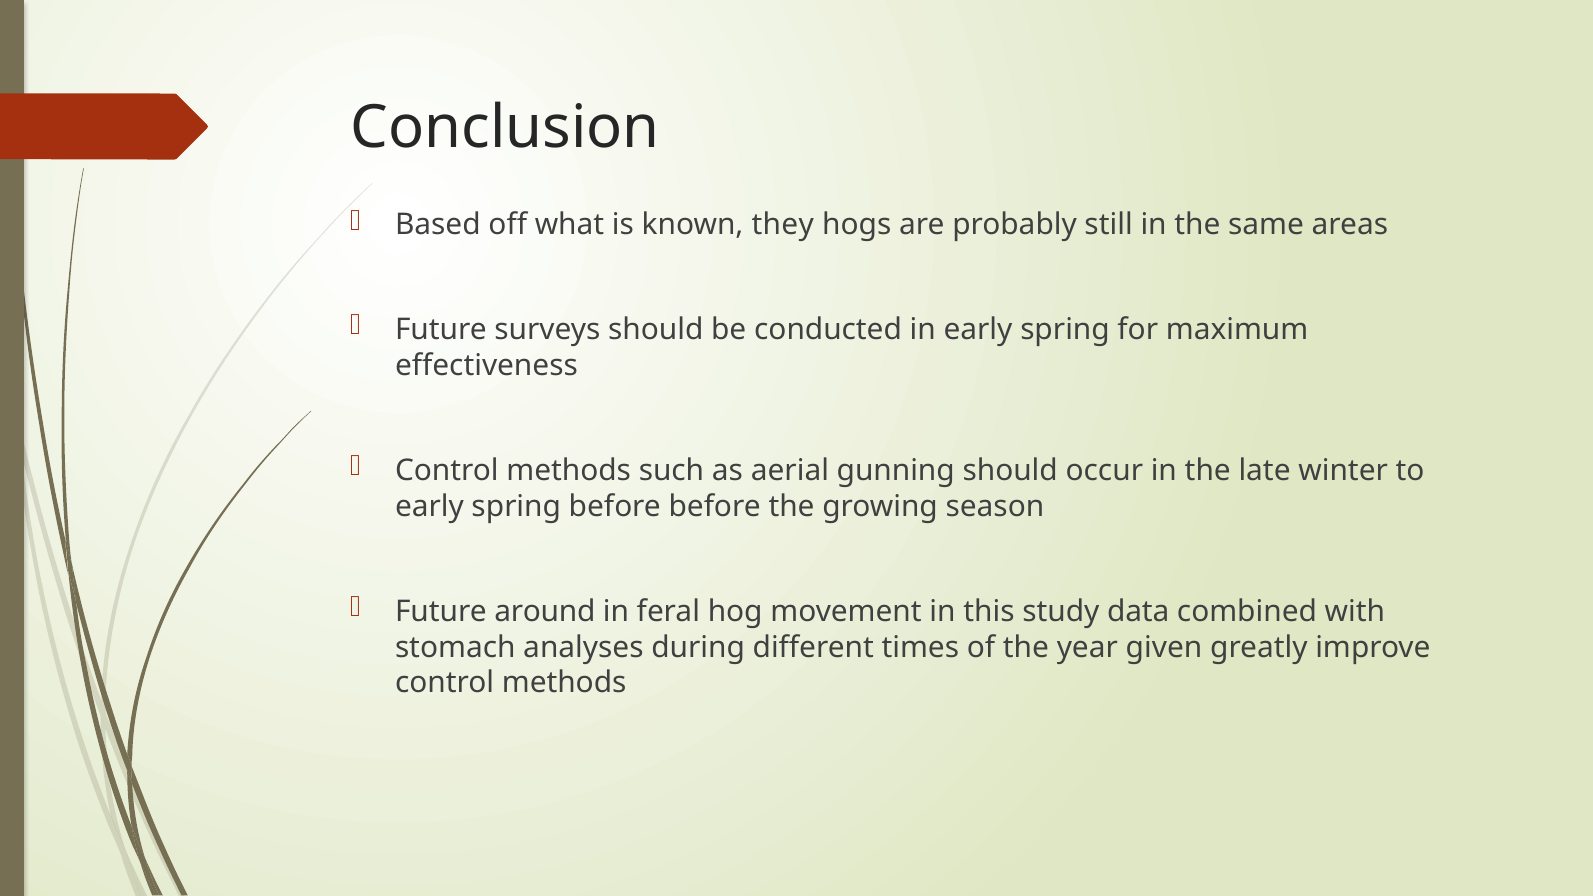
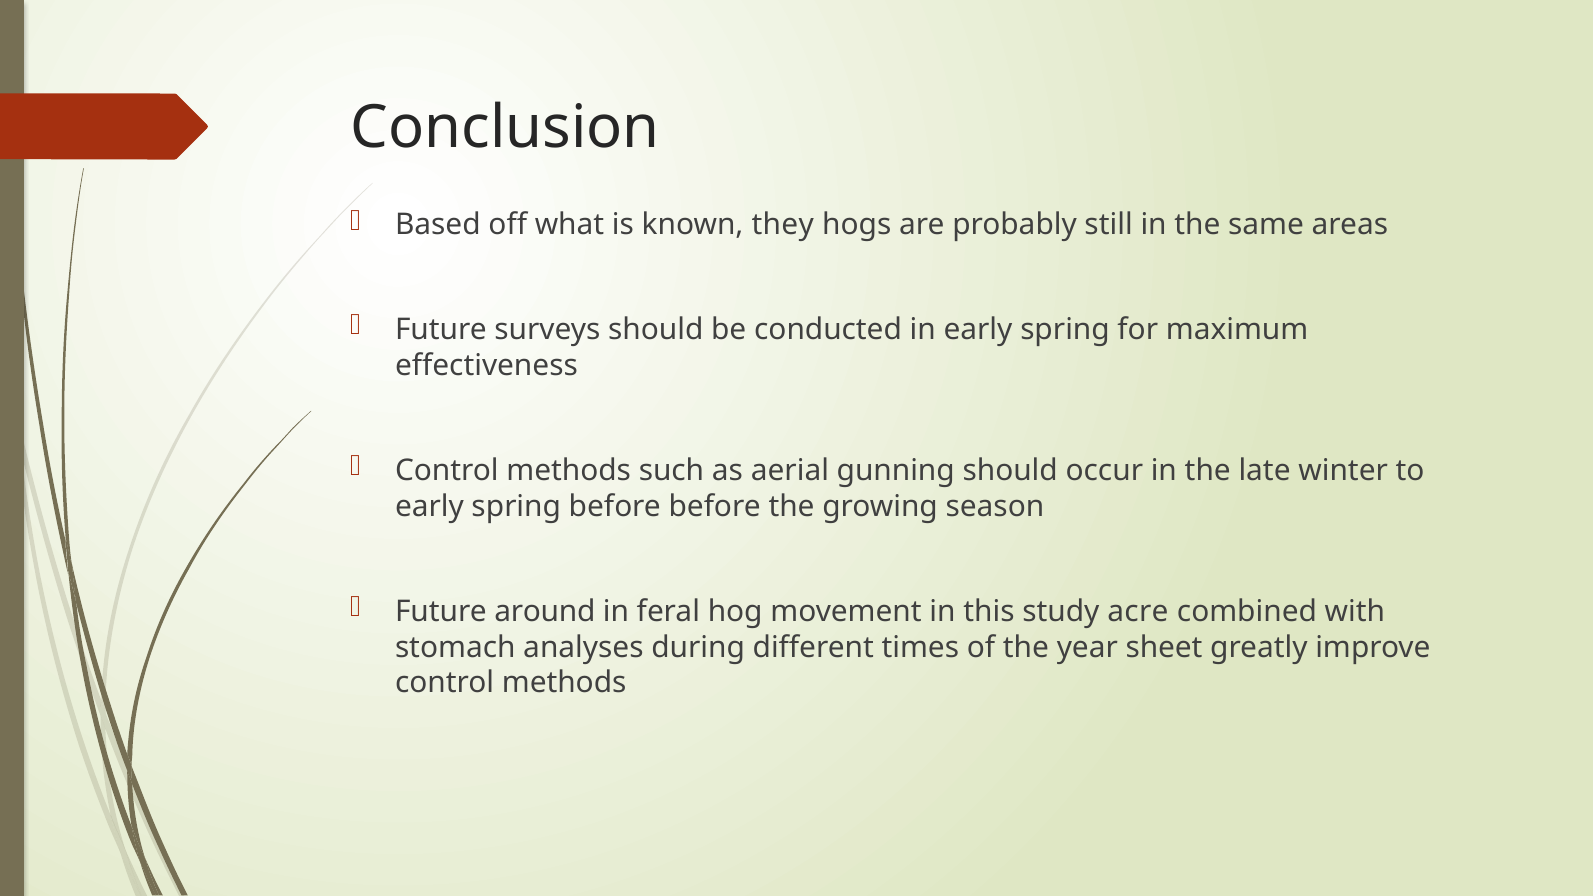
data: data -> acre
given: given -> sheet
